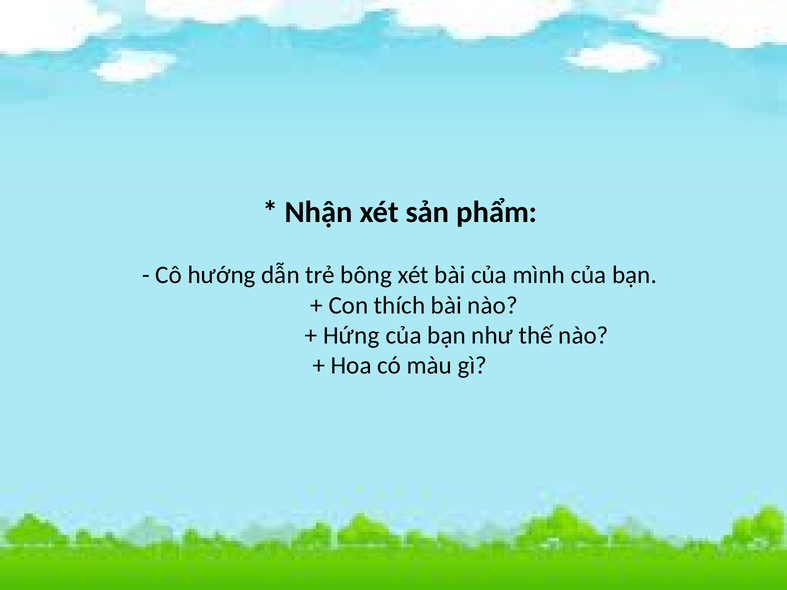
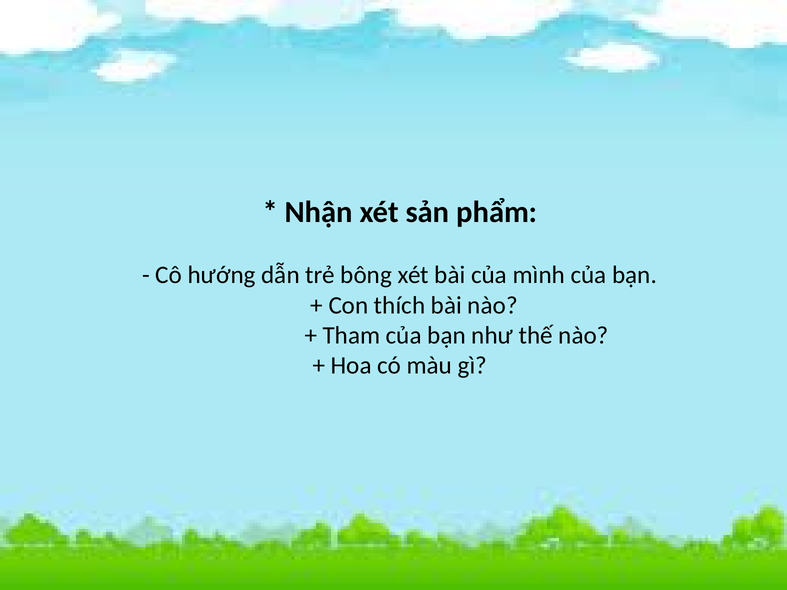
Hứng: Hứng -> Tham
